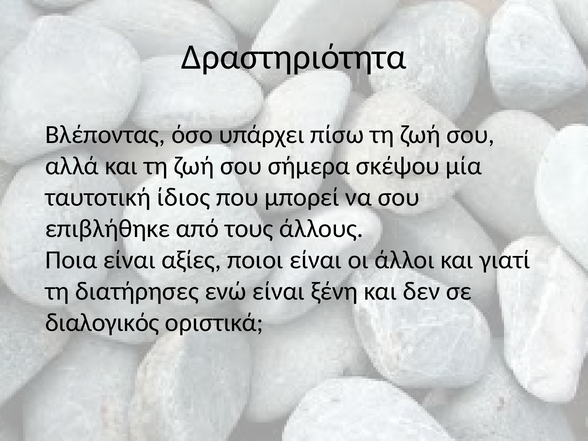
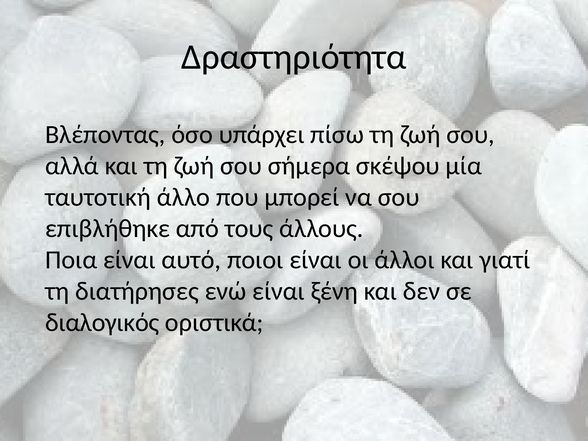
ίδιος: ίδιος -> άλλο
αξίες: αξίες -> αυτό
